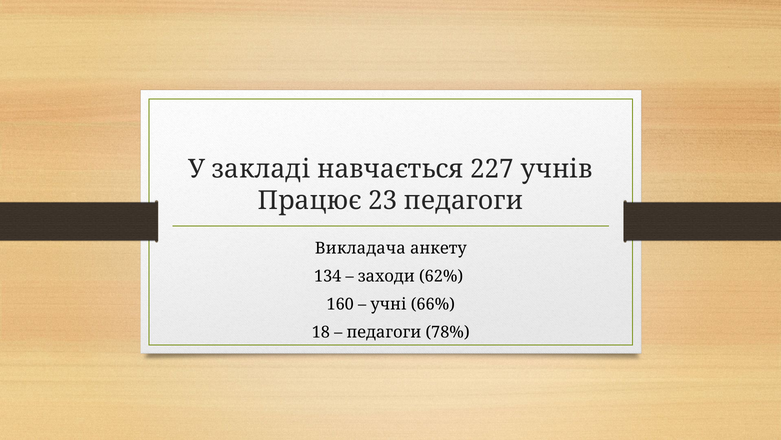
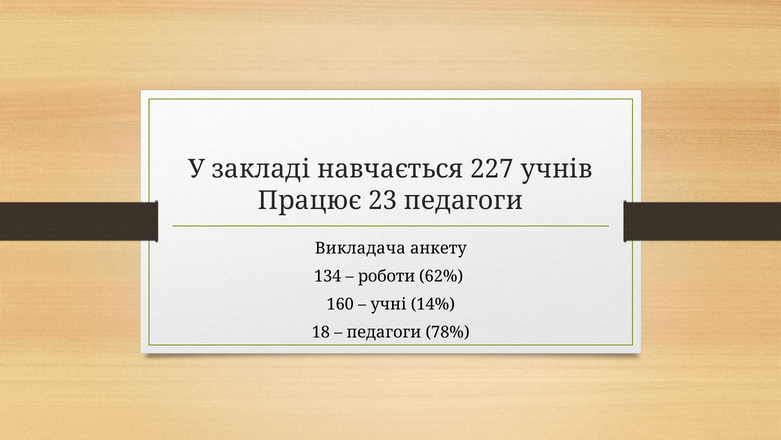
заходи: заходи -> роботи
66%: 66% -> 14%
